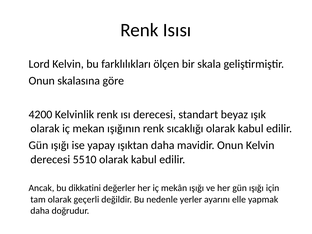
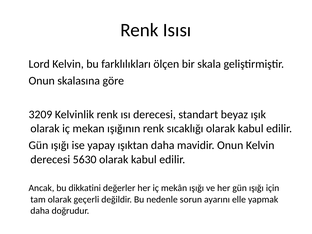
4200: 4200 -> 3209
5510: 5510 -> 5630
yerler: yerler -> sorun
